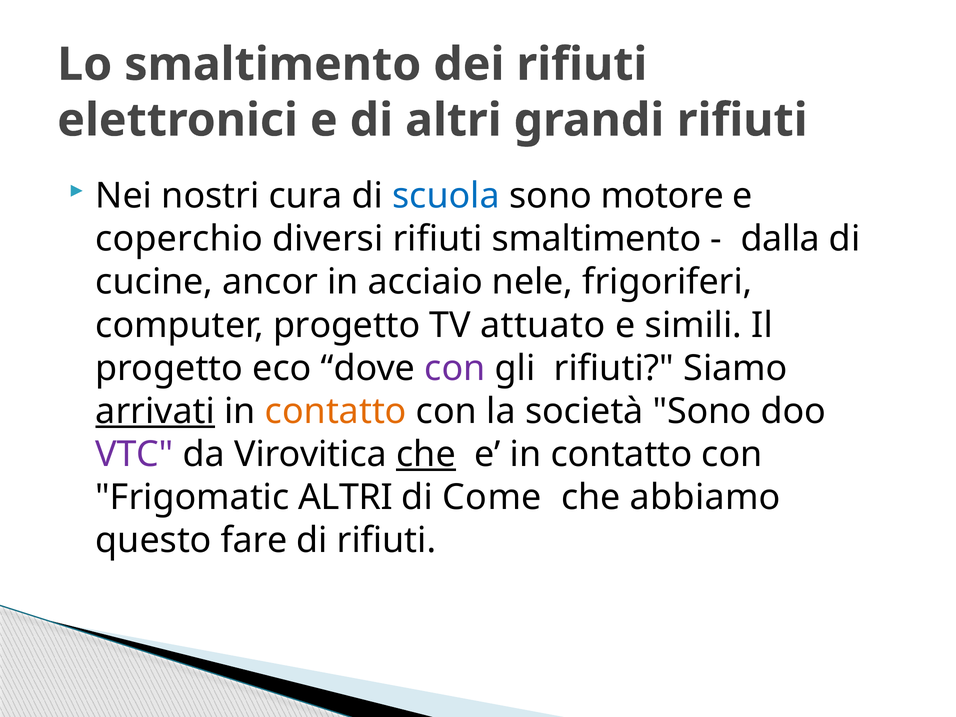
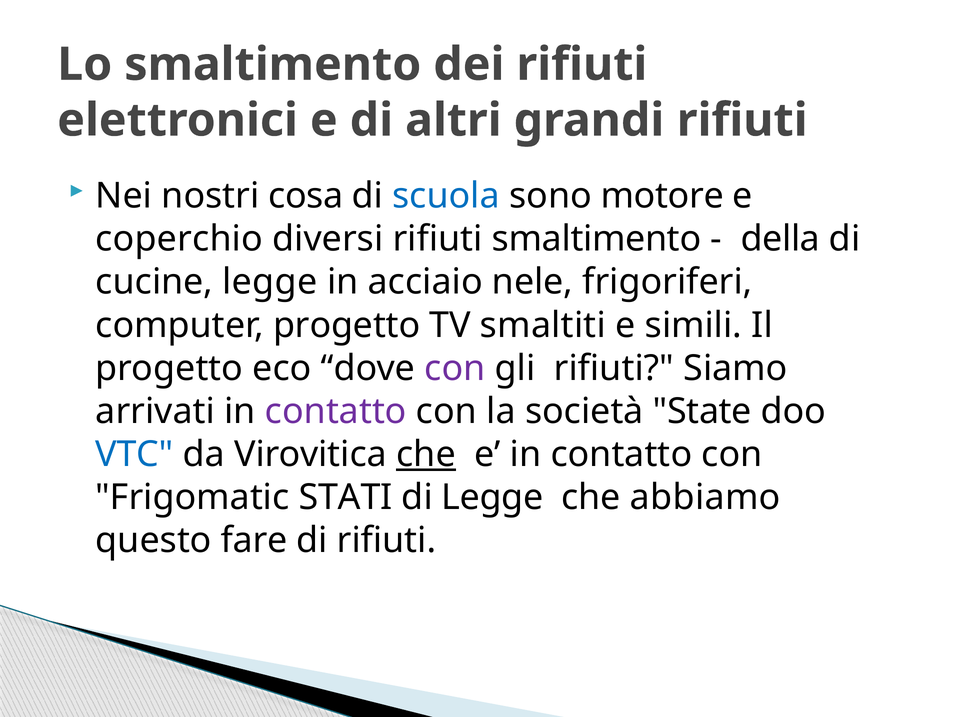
cura: cura -> cosa
dalla: dalla -> della
cucine ancor: ancor -> legge
attuato: attuato -> smaltiti
arrivati underline: present -> none
contatto at (336, 411) colour: orange -> purple
società Sono: Sono -> State
VTC colour: purple -> blue
Frigomatic ALTRI: ALTRI -> STATI
di Come: Come -> Legge
